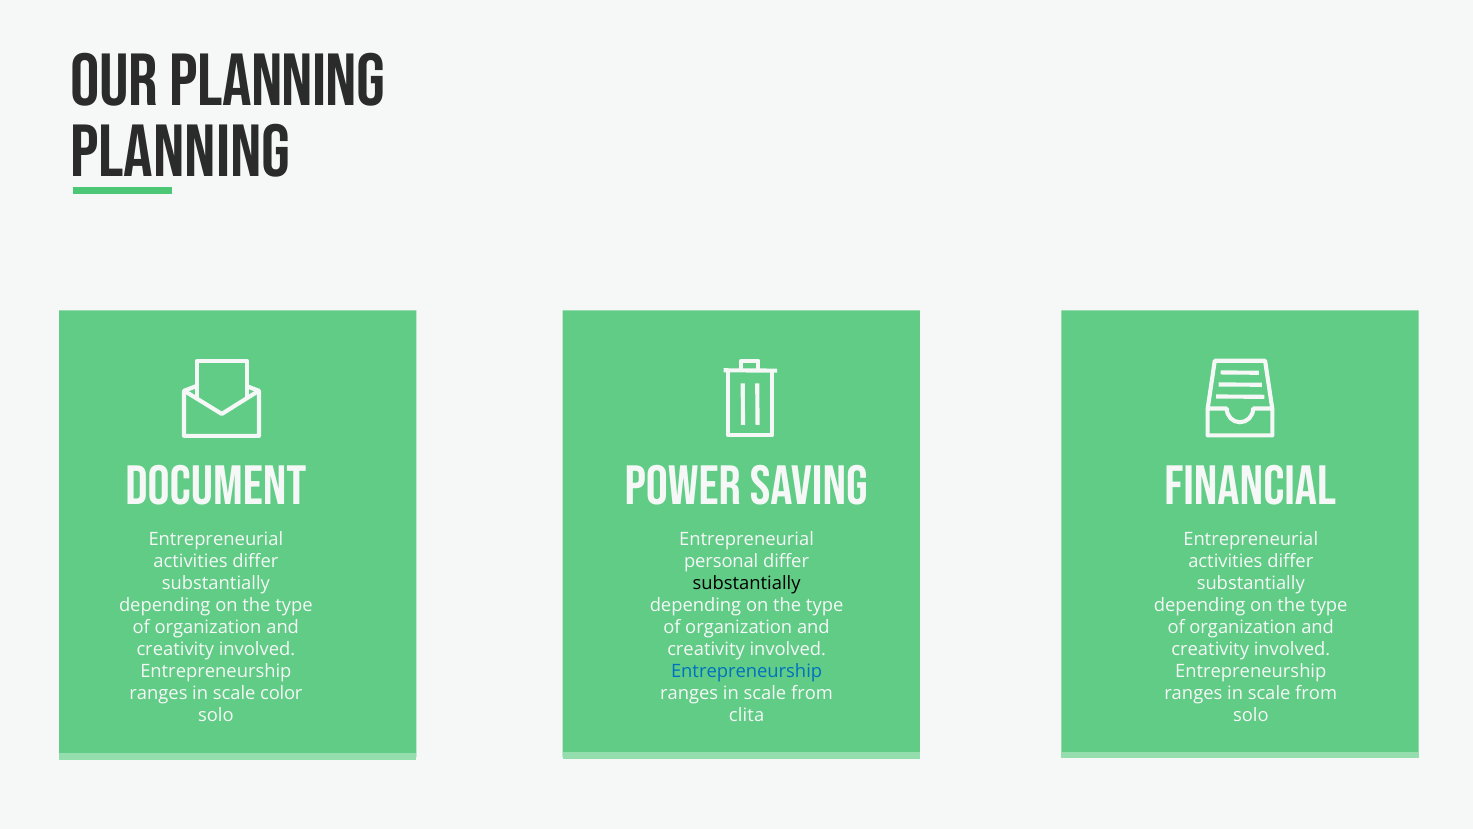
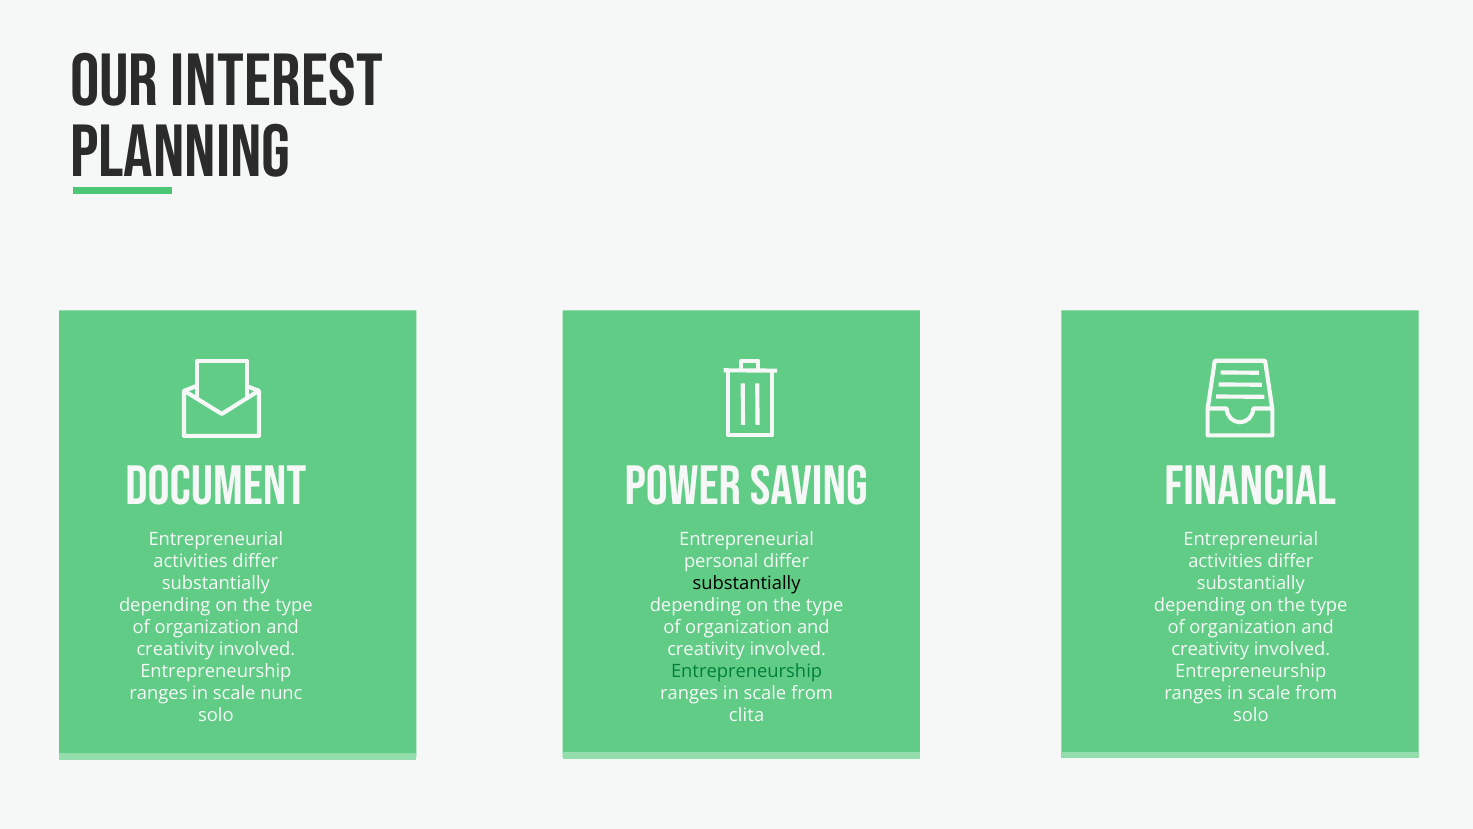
OUR PLANNING: PLANNING -> INTEREST
Entrepreneurship at (747, 671) colour: blue -> green
color: color -> nunc
